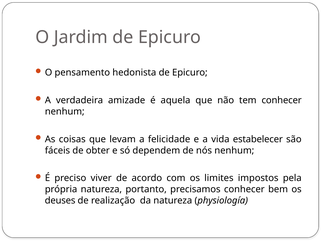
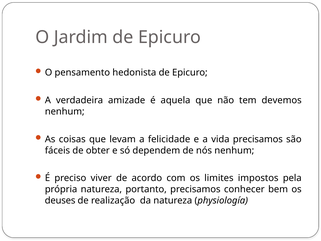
tem conhecer: conhecer -> devemos
vida estabelecer: estabelecer -> precisamos
